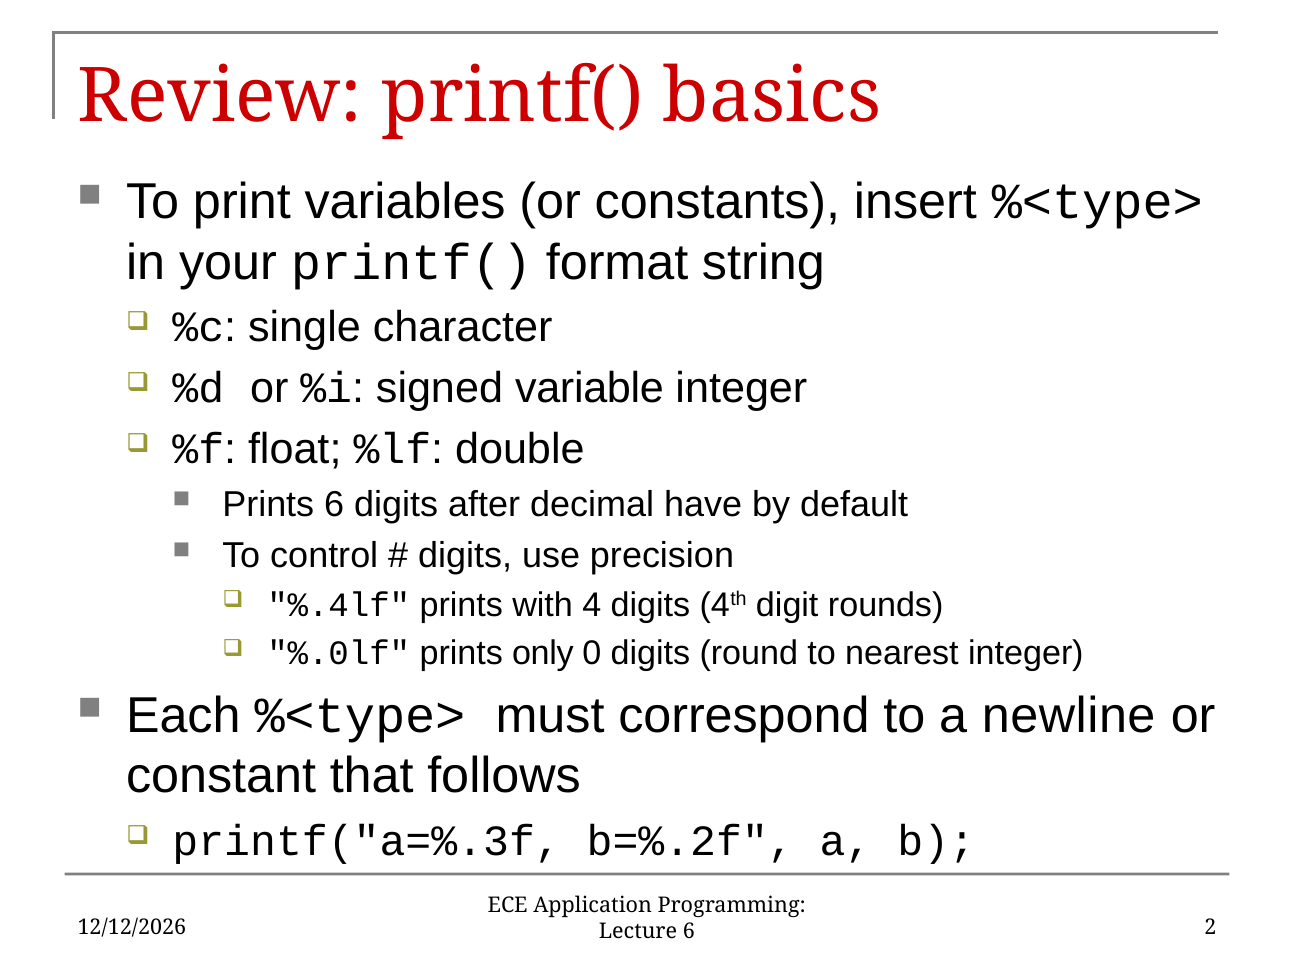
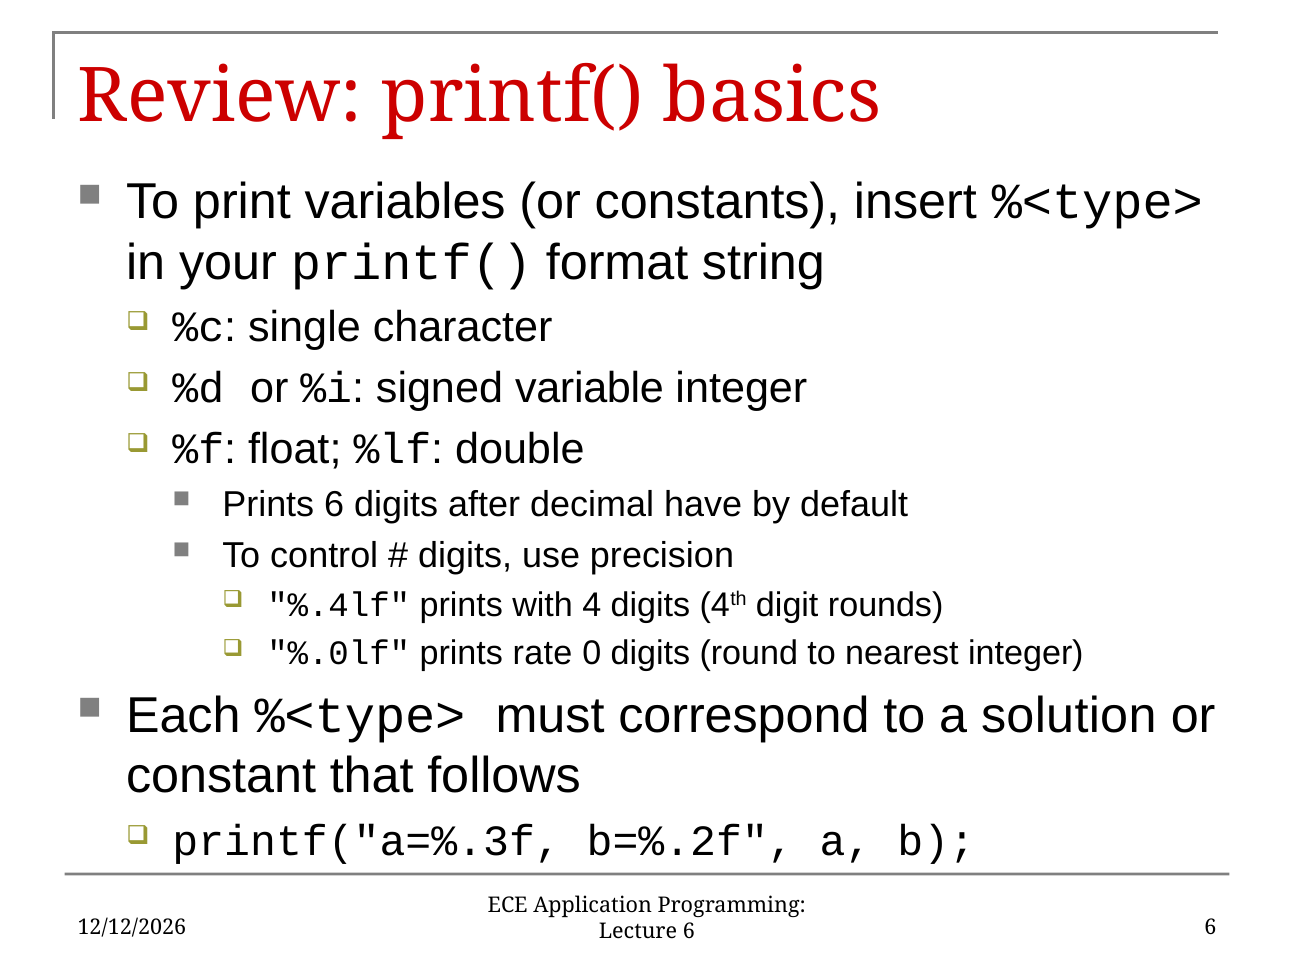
only: only -> rate
newline: newline -> solution
6 2: 2 -> 6
